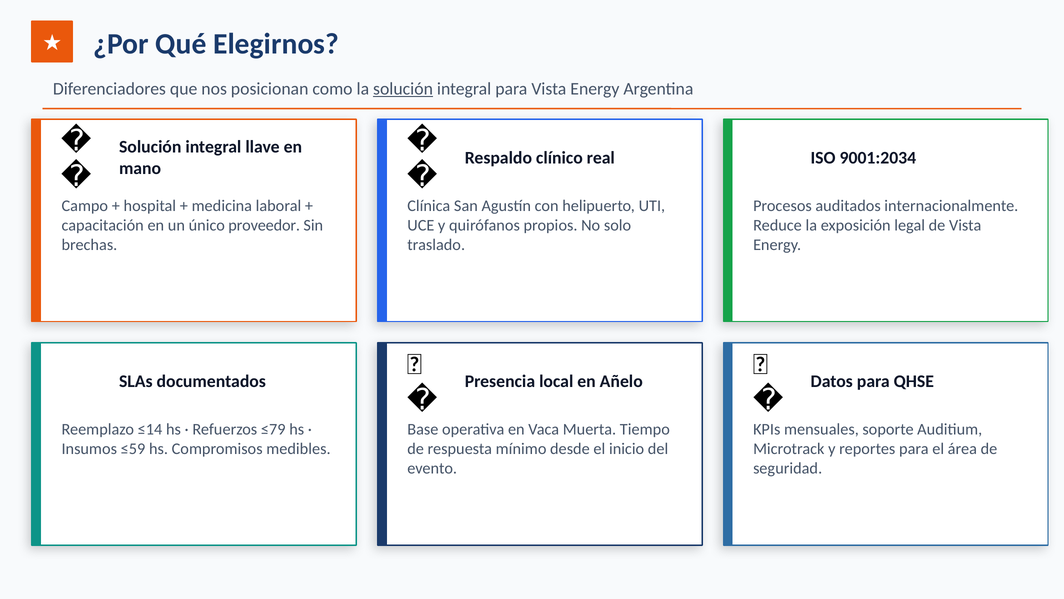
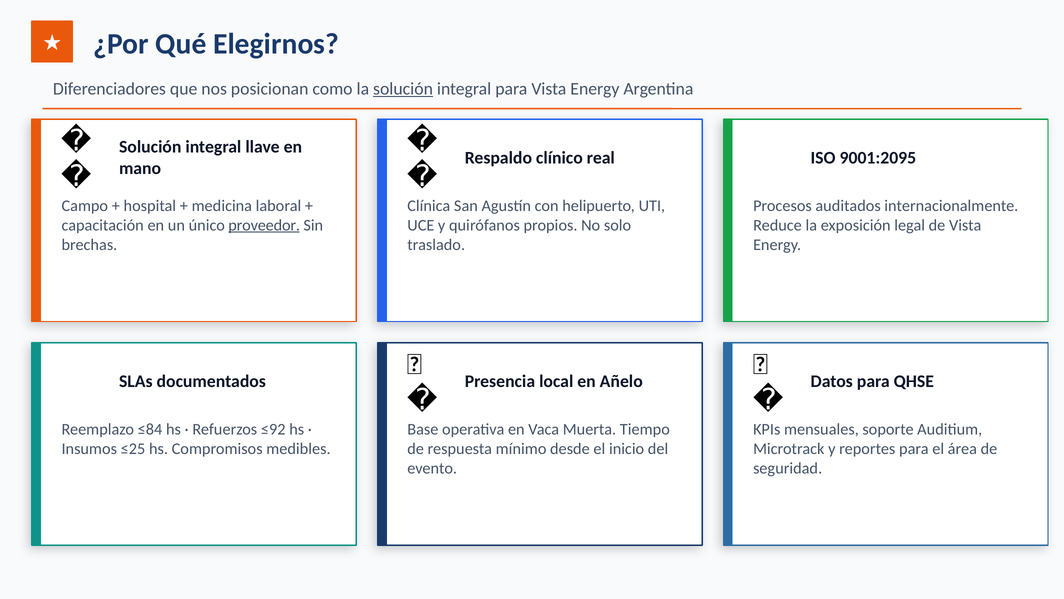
9001:2034: 9001:2034 -> 9001:2095
proveedor underline: none -> present
≤14: ≤14 -> ≤84
≤79: ≤79 -> ≤92
≤59: ≤59 -> ≤25
